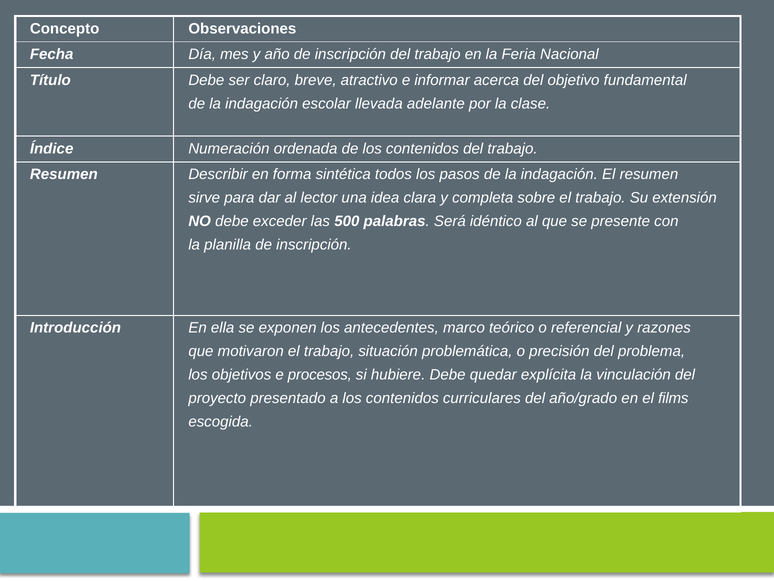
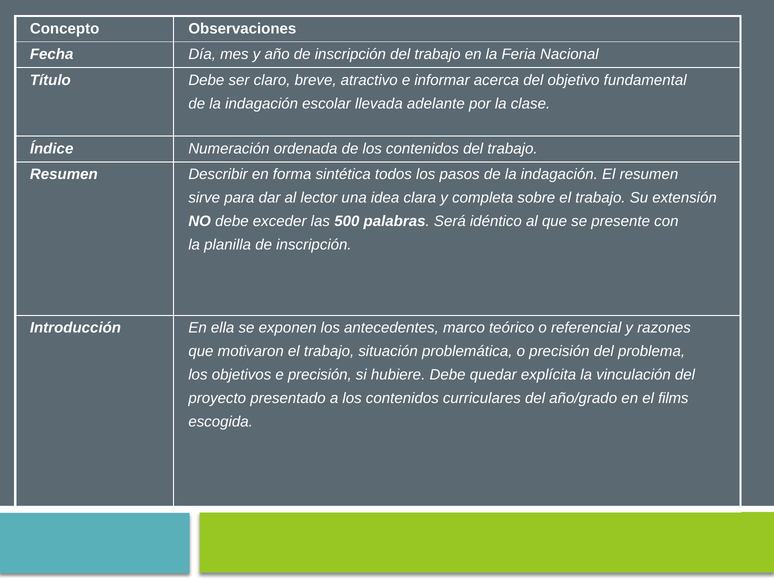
e procesos: procesos -> precisión
